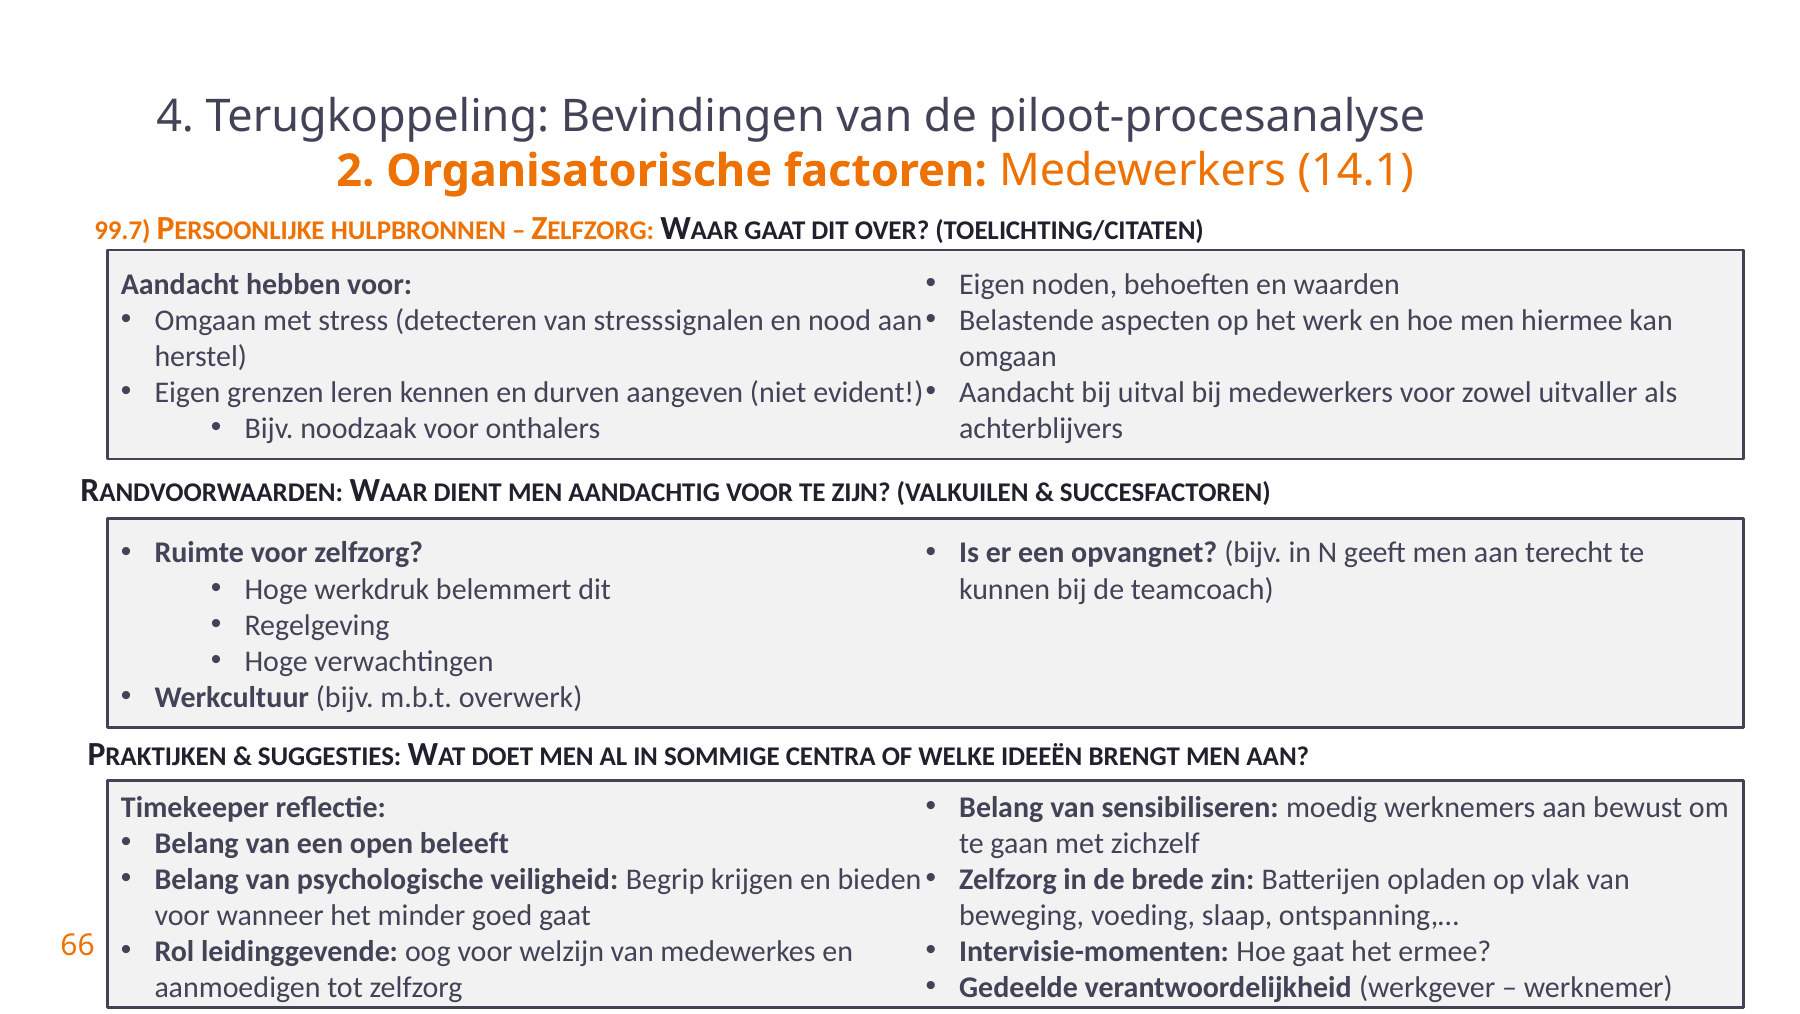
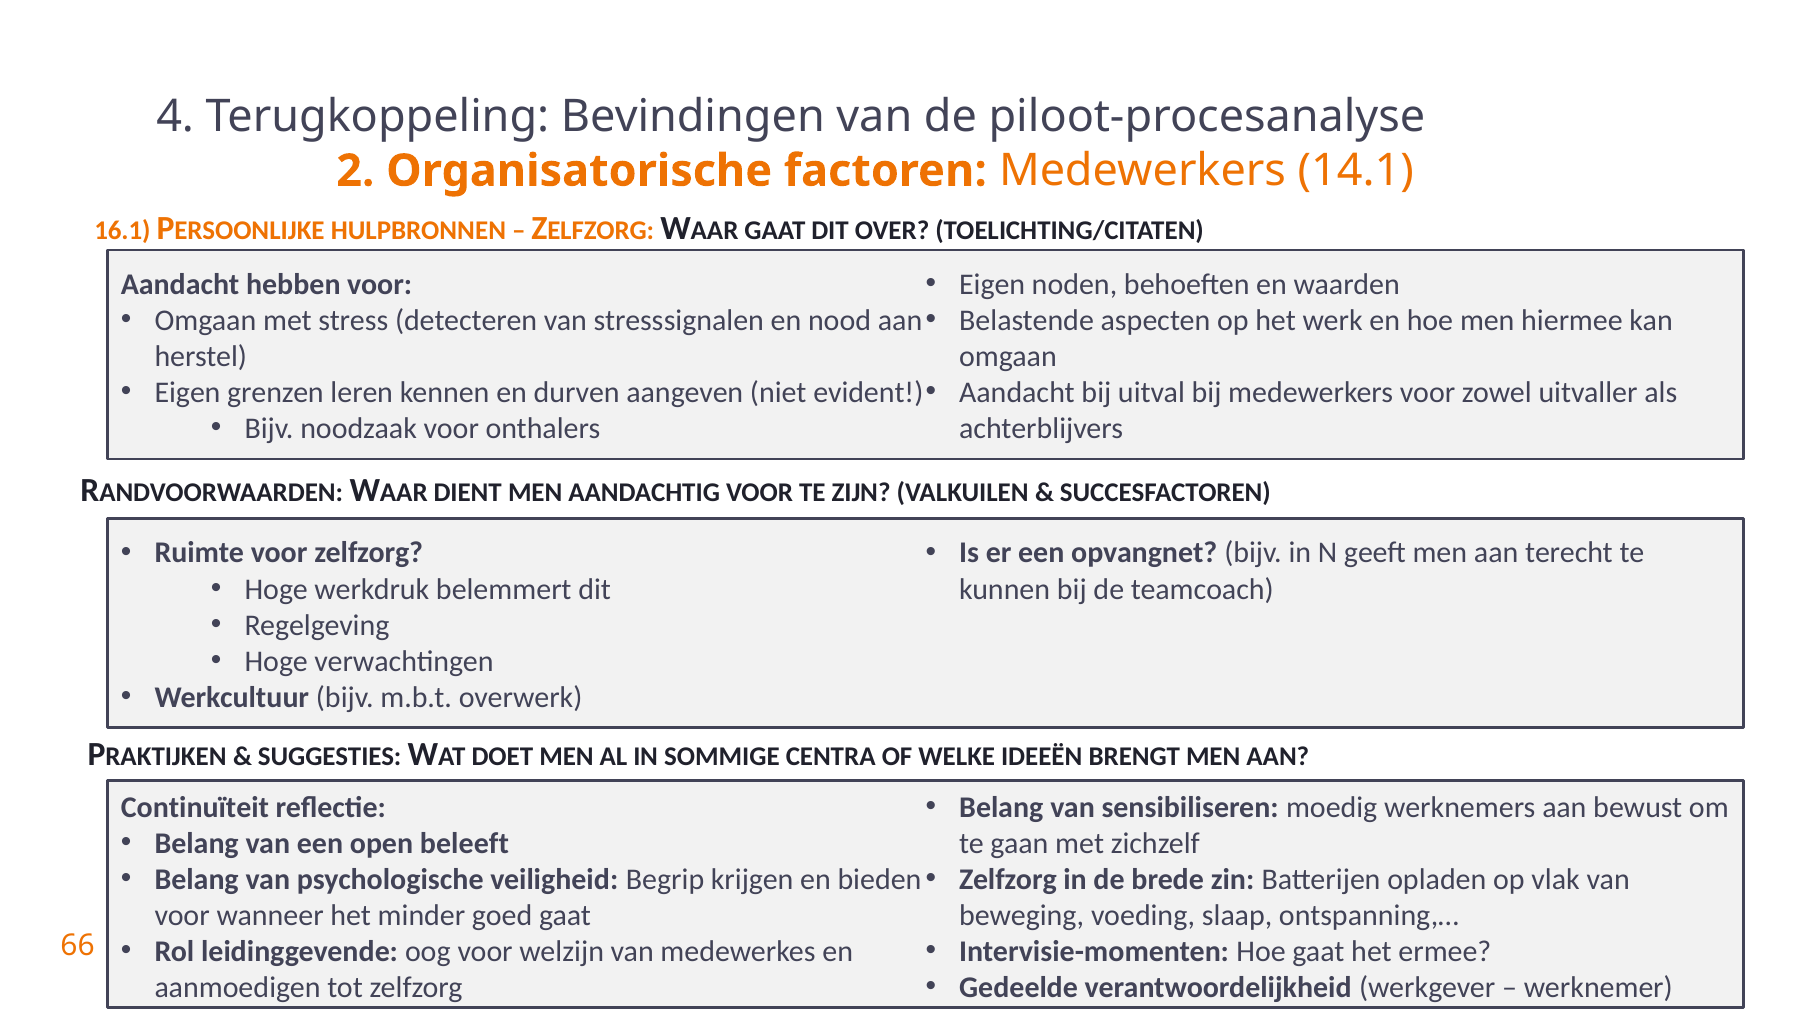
99.7: 99.7 -> 16.1
Timekeeper: Timekeeper -> Continuïteit
